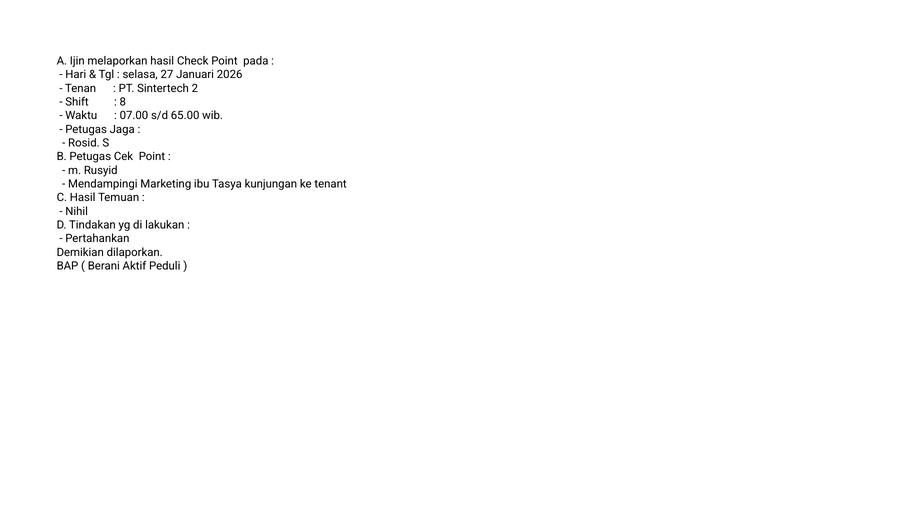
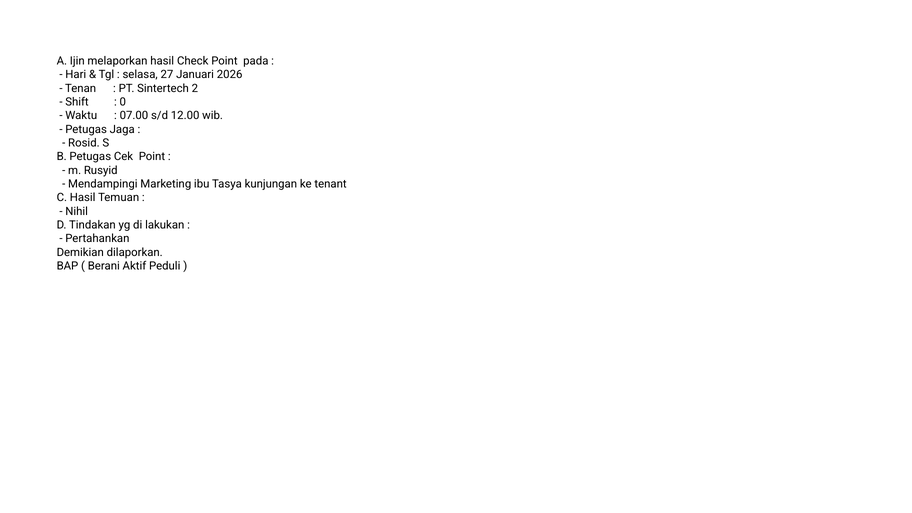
8: 8 -> 0
65.00: 65.00 -> 12.00
